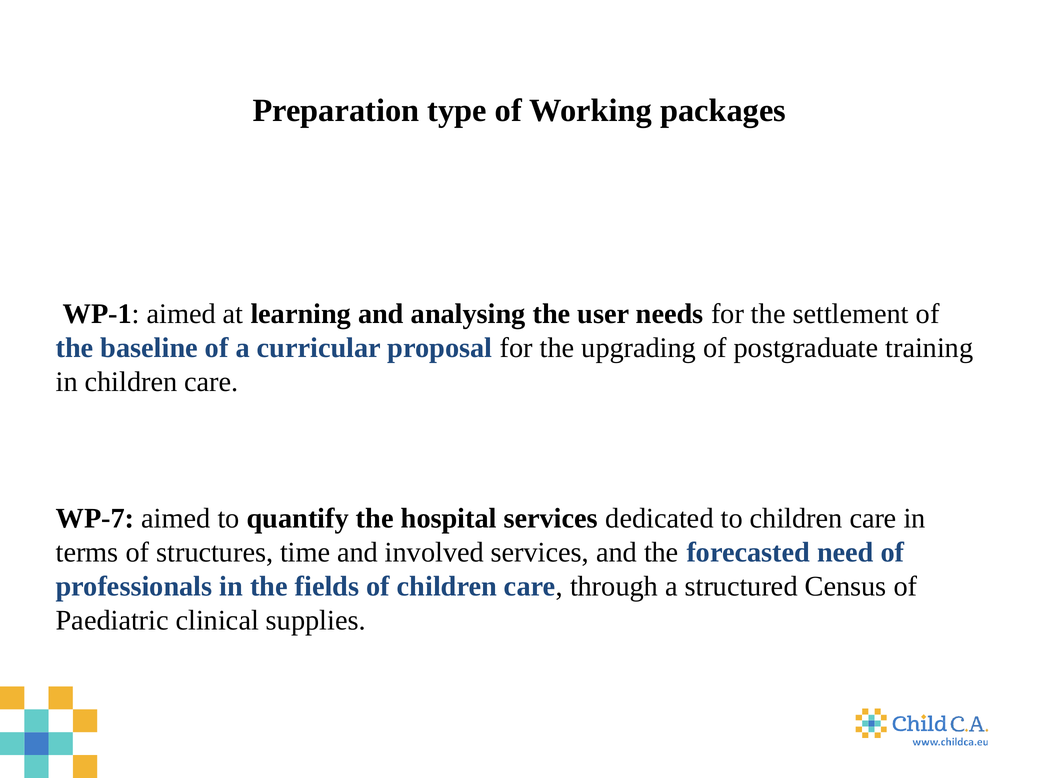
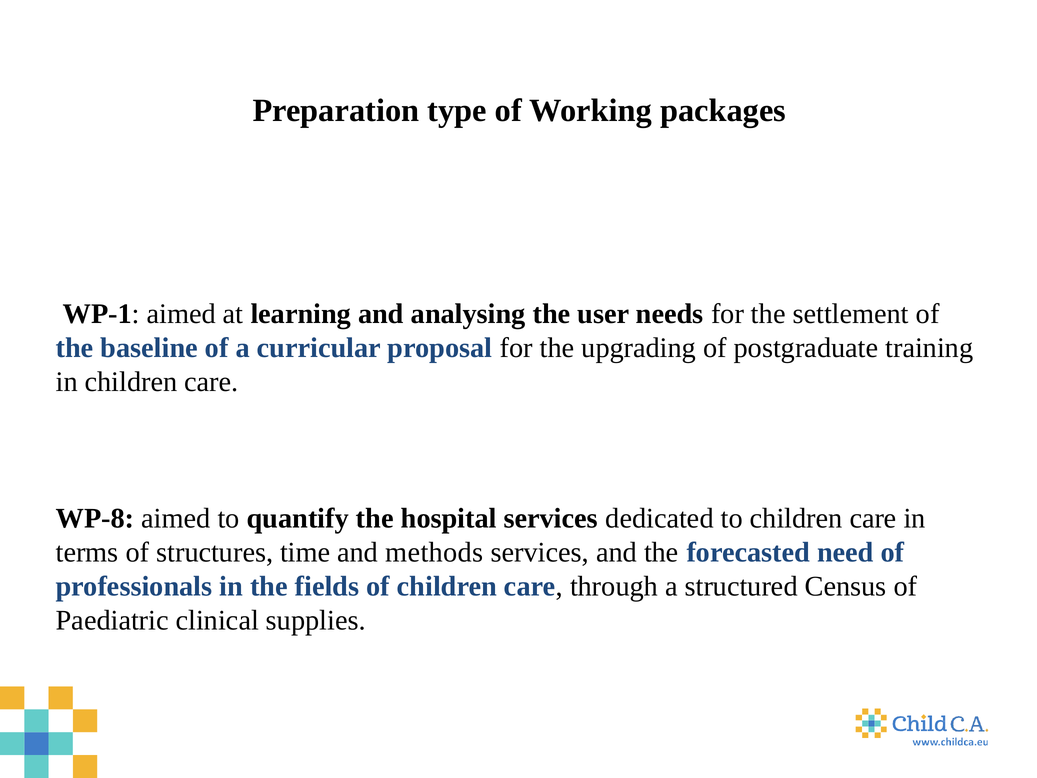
WP-7: WP-7 -> WP-8
involved: involved -> methods
